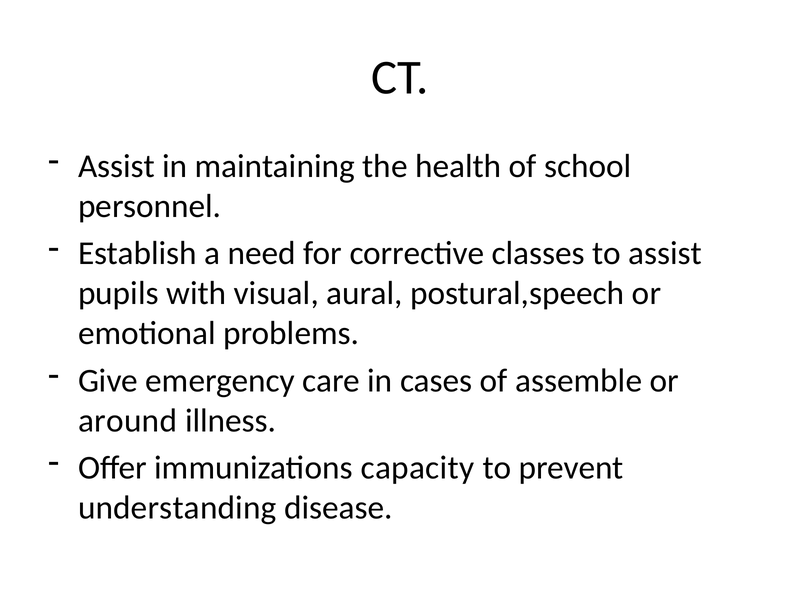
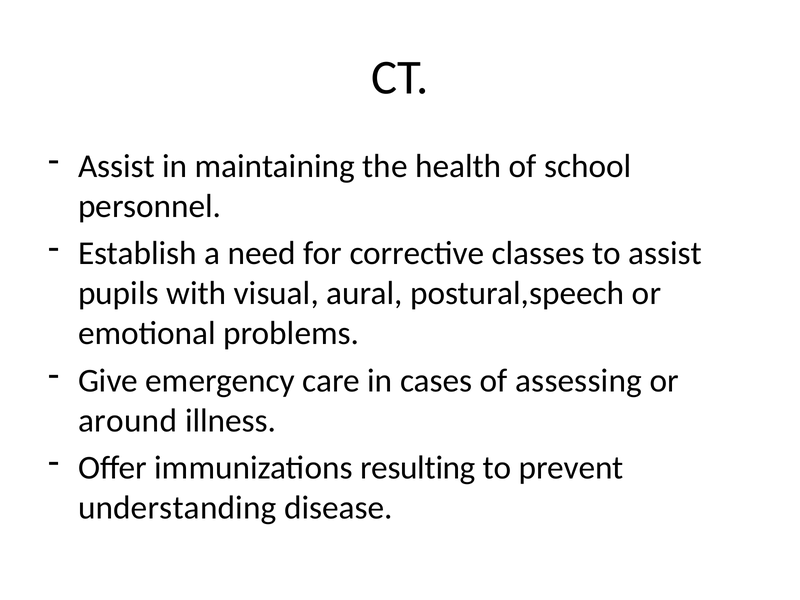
assemble: assemble -> assessing
capacity: capacity -> resulting
